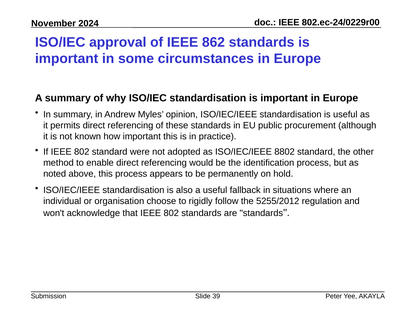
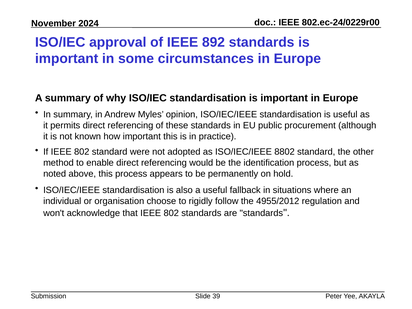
862: 862 -> 892
5255/2012: 5255/2012 -> 4955/2012
